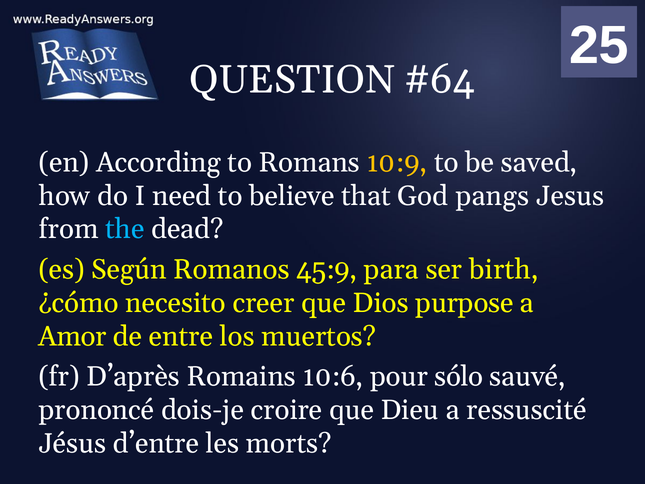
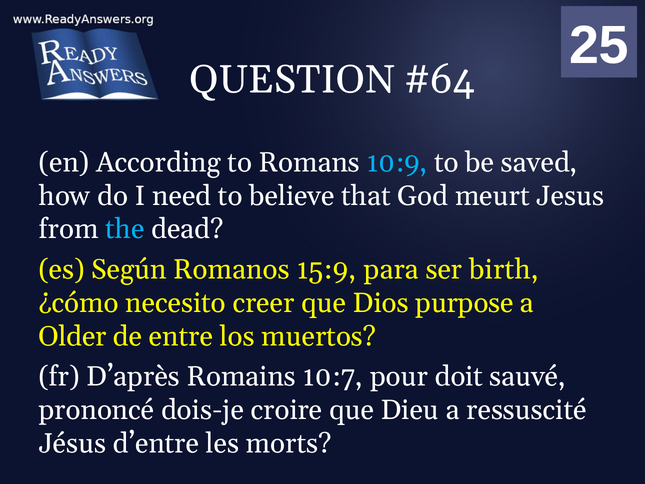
10:9 colour: yellow -> light blue
pangs: pangs -> meurt
45:9: 45:9 -> 15:9
Amor: Amor -> Older
10:6: 10:6 -> 10:7
sólo: sólo -> doit
